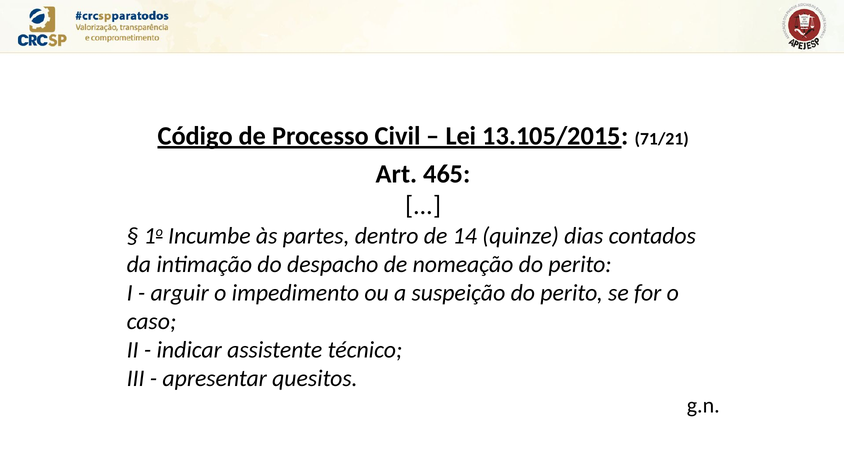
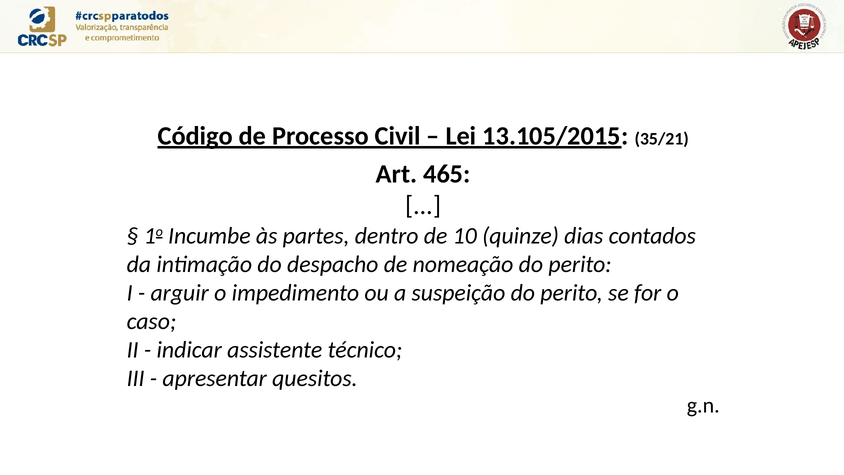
71/21: 71/21 -> 35/21
14: 14 -> 10
